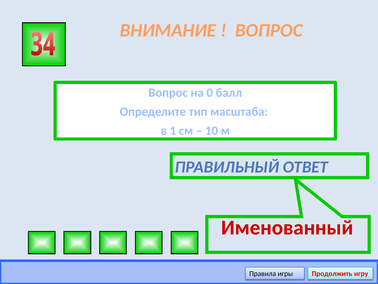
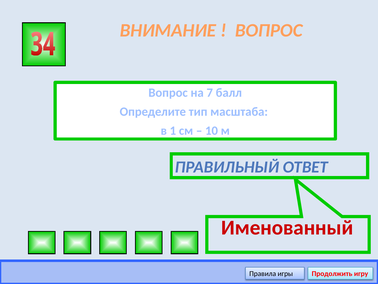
0: 0 -> 7
